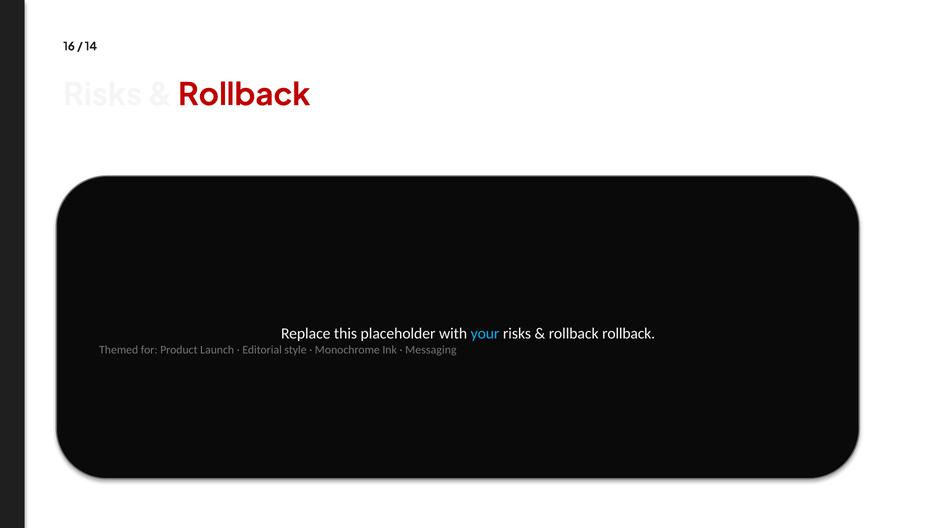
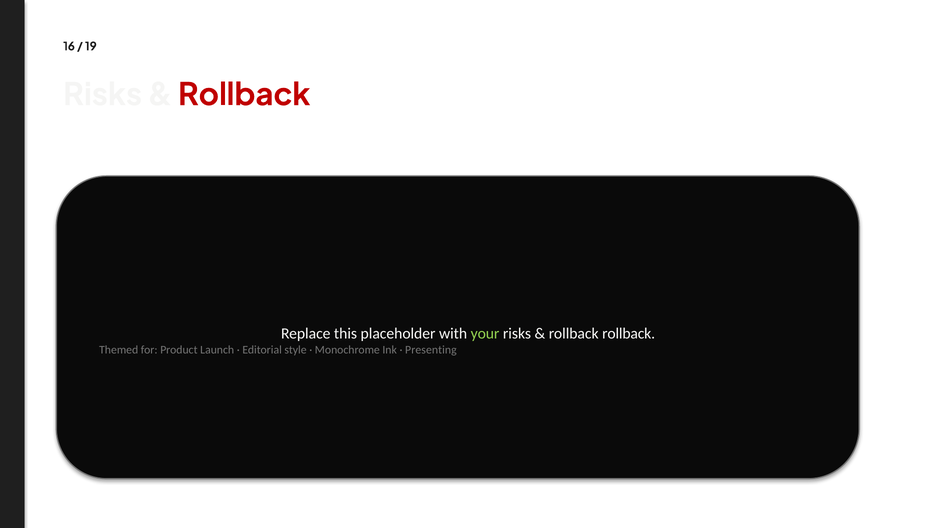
14: 14 -> 19
your colour: light blue -> light green
Messaging: Messaging -> Presenting
